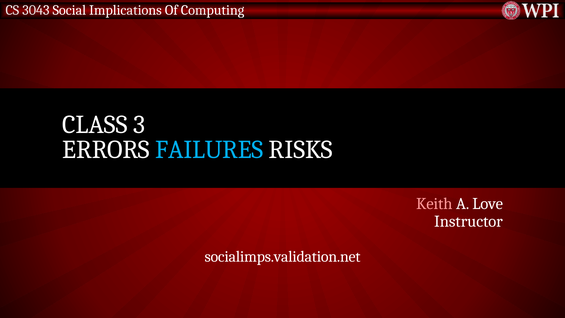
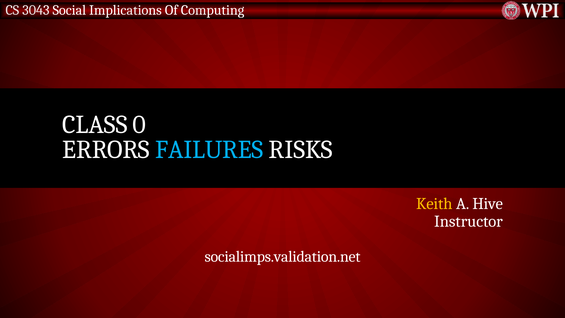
3: 3 -> 0
Keith colour: pink -> yellow
Love: Love -> Hive
